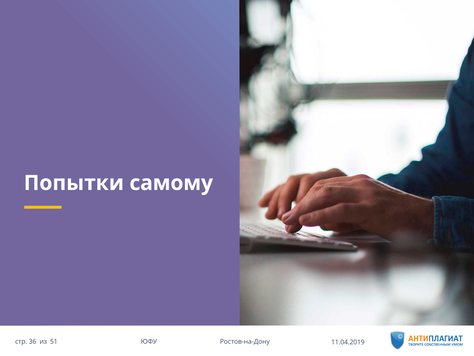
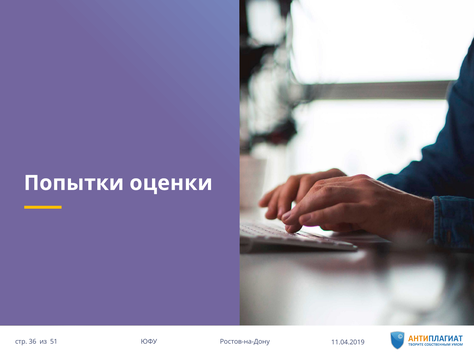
самому: самому -> оценки
